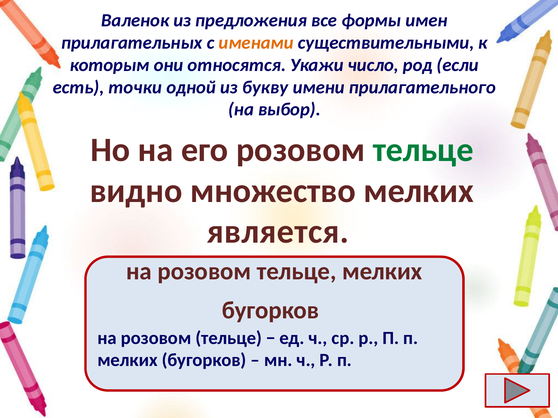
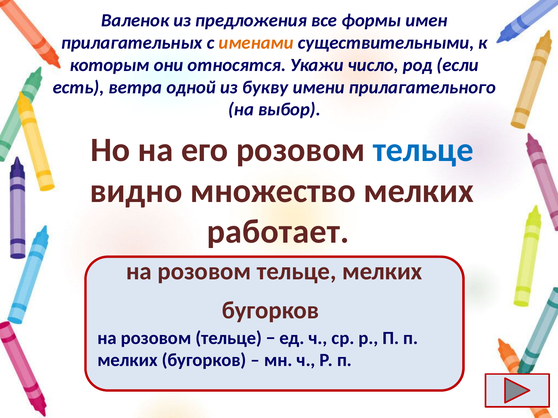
точки: точки -> ветра
тельце at (423, 150) colour: green -> blue
является: является -> работает
